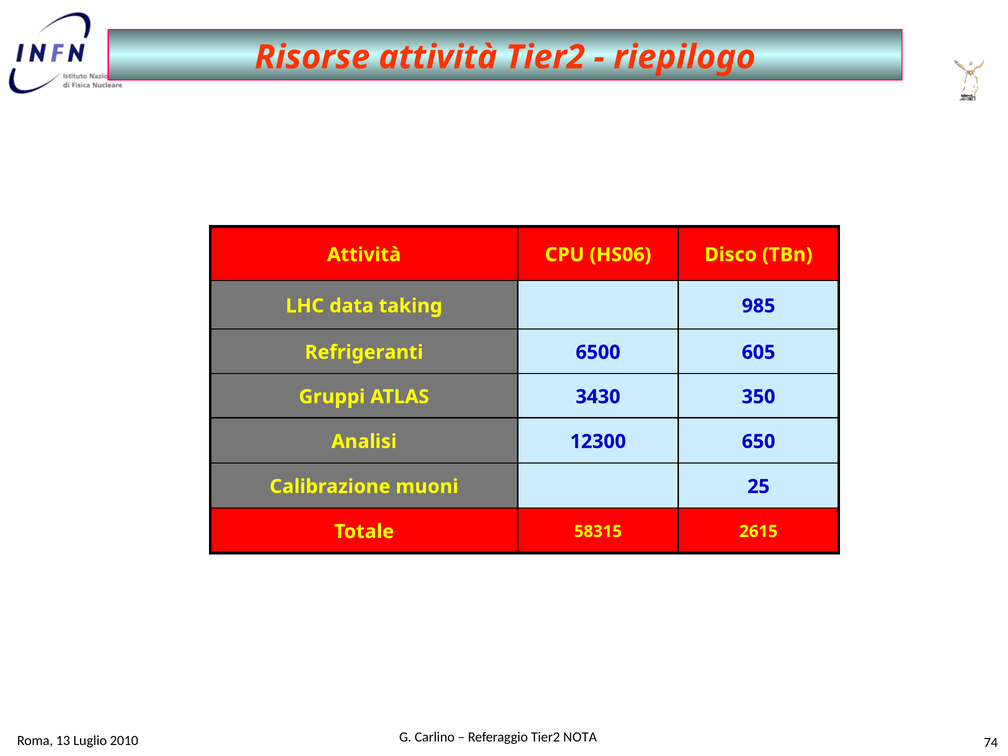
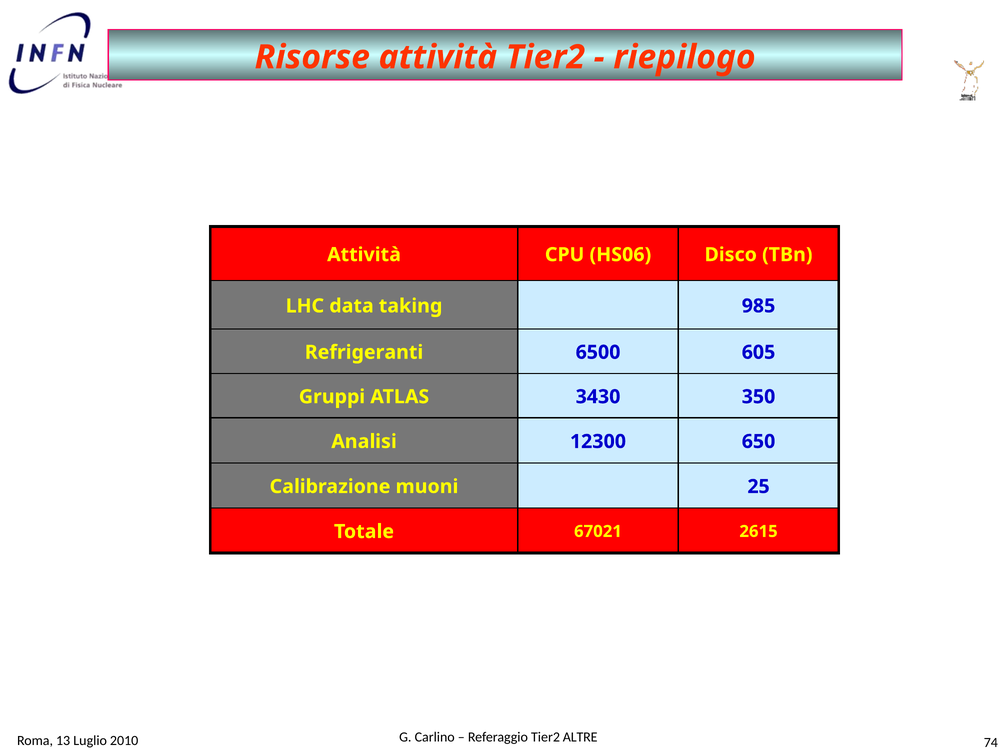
58315: 58315 -> 67021
NOTA: NOTA -> ALTRE
